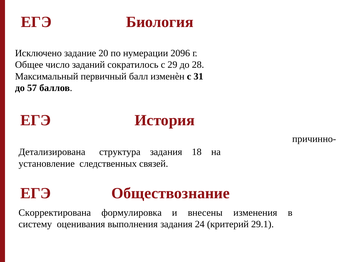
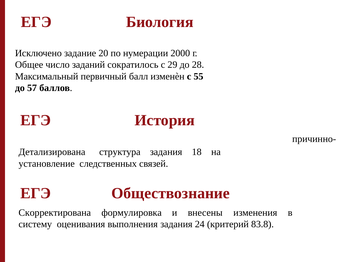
2096: 2096 -> 2000
31: 31 -> 55
29.1: 29.1 -> 83.8
